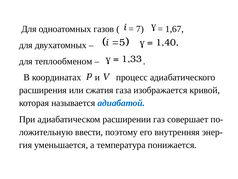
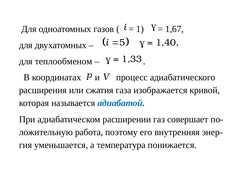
7: 7 -> 1
ввести: ввести -> работа
